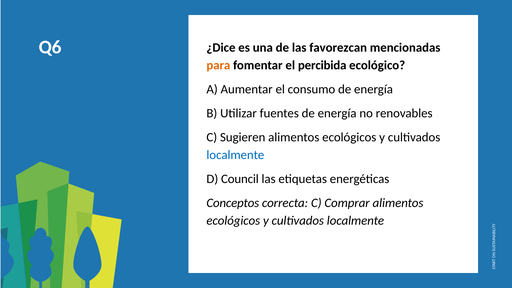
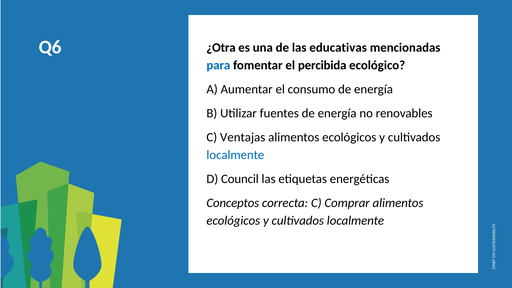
¿Dice: ¿Dice -> ¿Otra
favorezcan: favorezcan -> educativas
para colour: orange -> blue
Sugieren: Sugieren -> Ventajas
